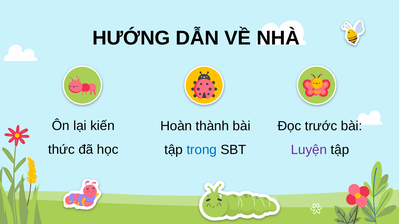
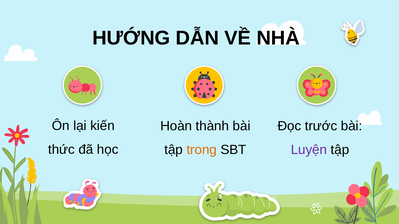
trong colour: blue -> orange
